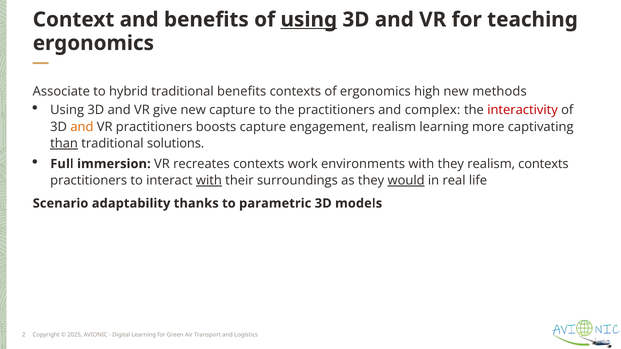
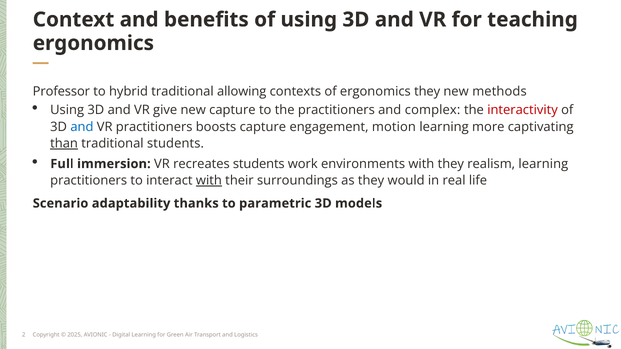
using at (309, 20) underline: present -> none
Associate: Associate -> Professor
traditional benefits: benefits -> allowing
ergonomics high: high -> they
and at (82, 127) colour: orange -> blue
engagement realism: realism -> motion
traditional solutions: solutions -> students
recreates contexts: contexts -> students
realism contexts: contexts -> learning
would underline: present -> none
